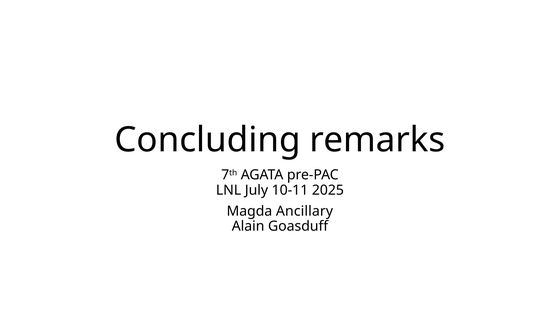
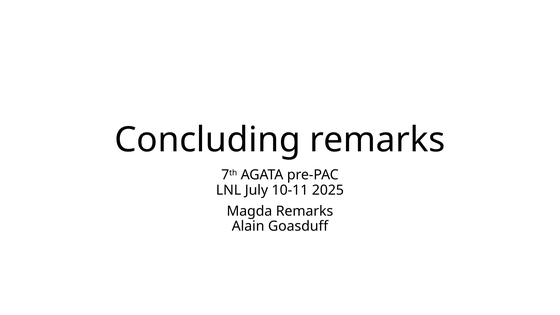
Magda Ancillary: Ancillary -> Remarks
